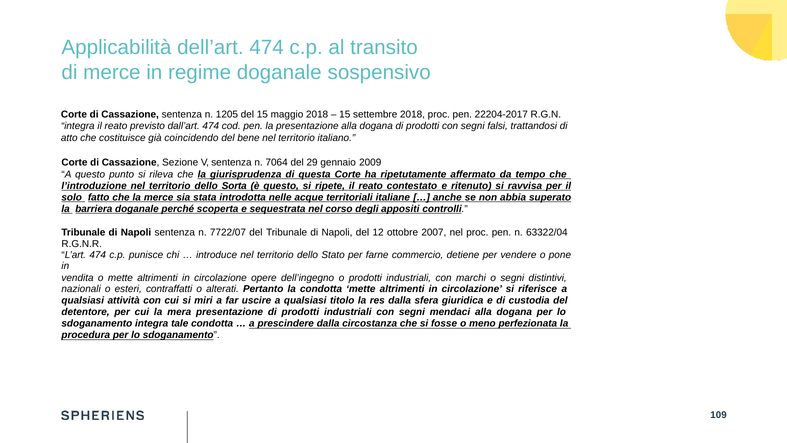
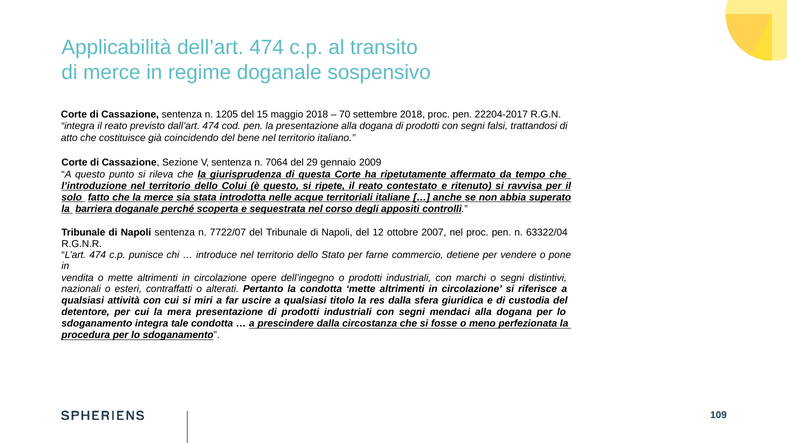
15 at (345, 114): 15 -> 70
Sorta: Sorta -> Colui
